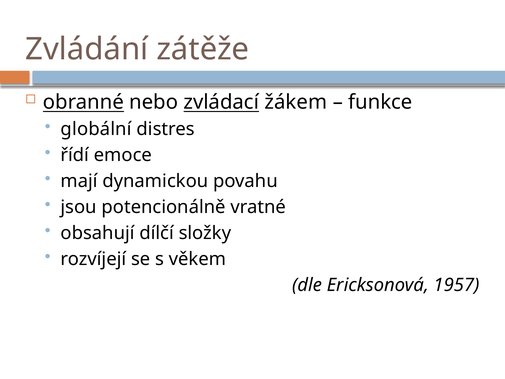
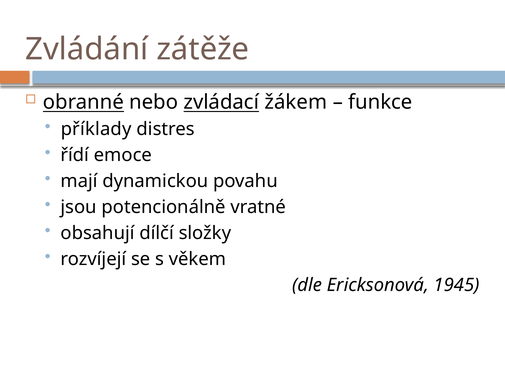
globální: globální -> příklady
1957: 1957 -> 1945
